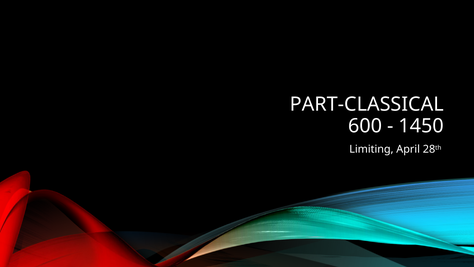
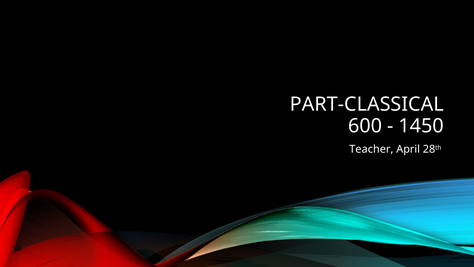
Limiting: Limiting -> Teacher
